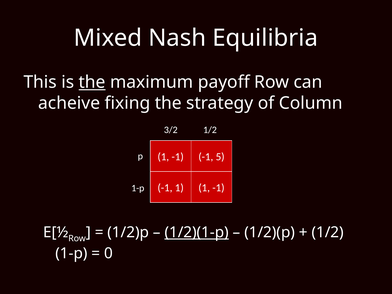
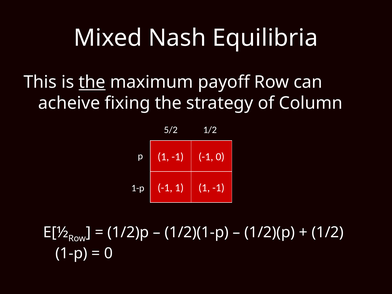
3/2: 3/2 -> 5/2
-1 5: 5 -> 0
1/2)(1-p underline: present -> none
